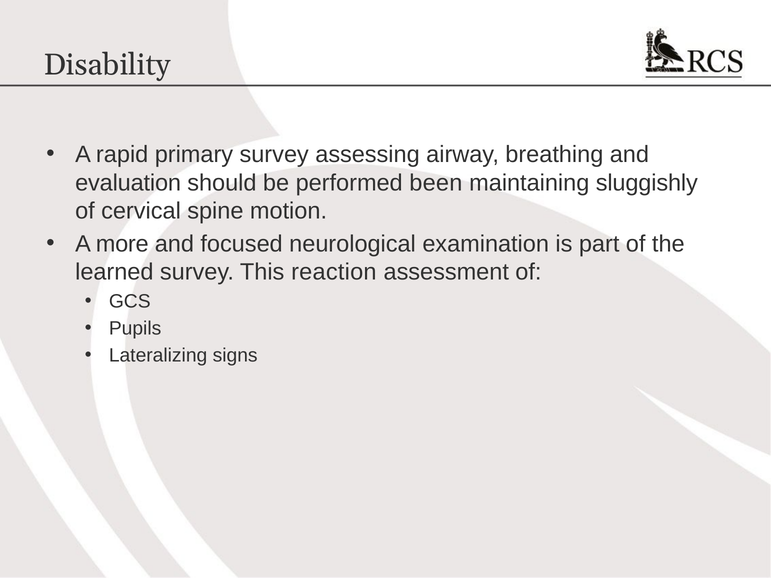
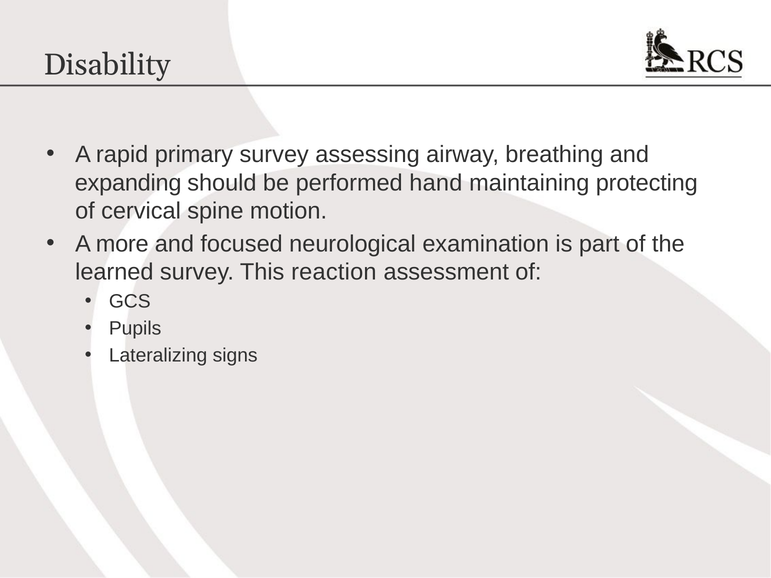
evaluation: evaluation -> expanding
been: been -> hand
sluggishly: sluggishly -> protecting
